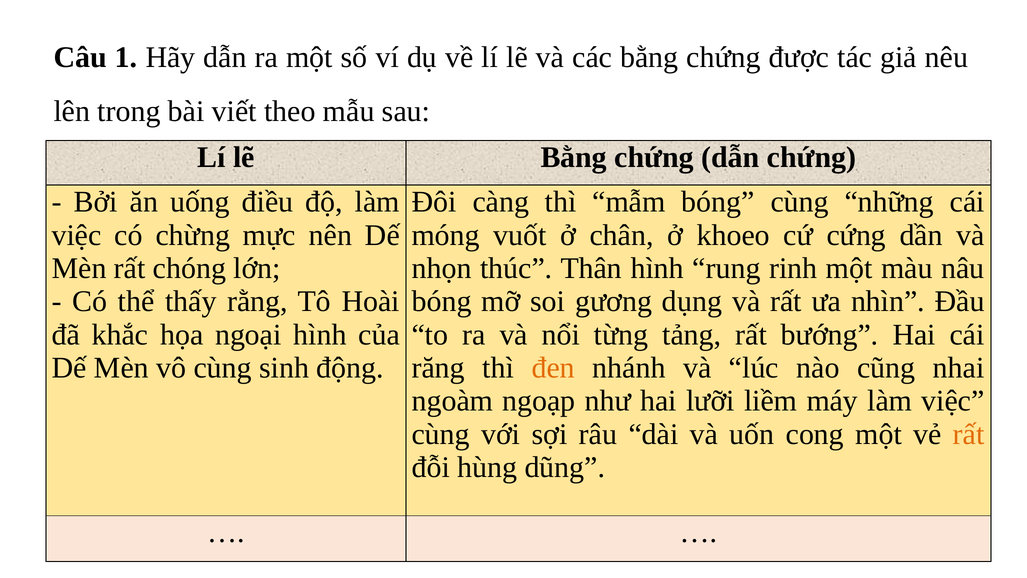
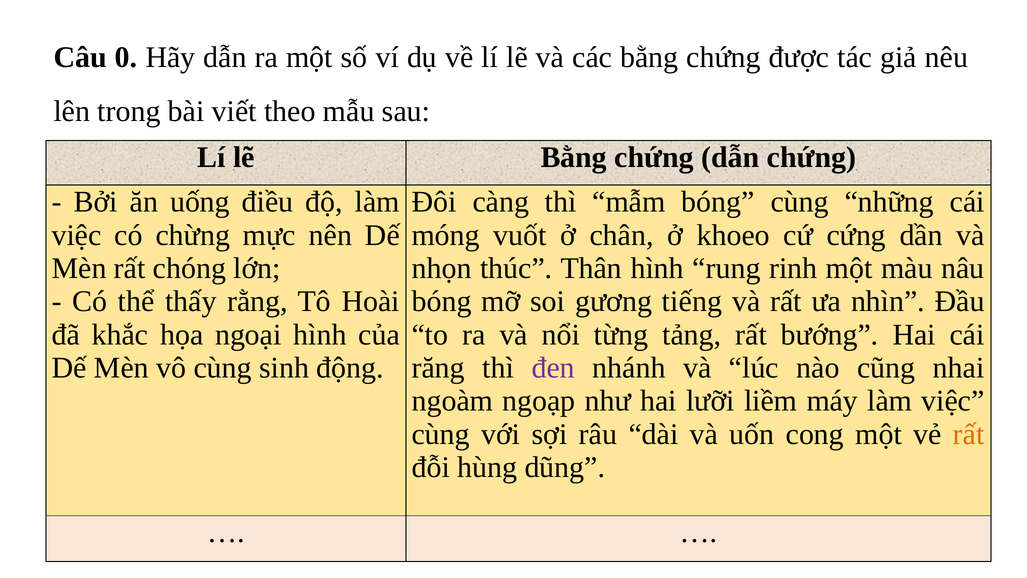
1: 1 -> 0
dụng: dụng -> tiếng
đen colour: orange -> purple
